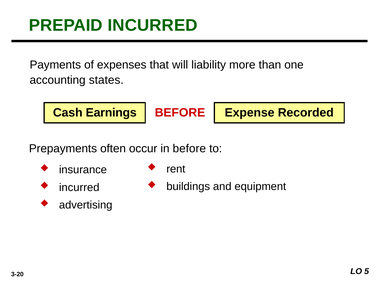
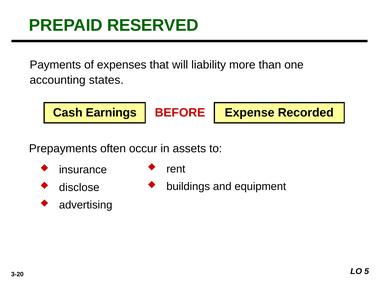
PREPAID INCURRED: INCURRED -> RESERVED
in before: before -> assets
incurred at (79, 188): incurred -> disclose
